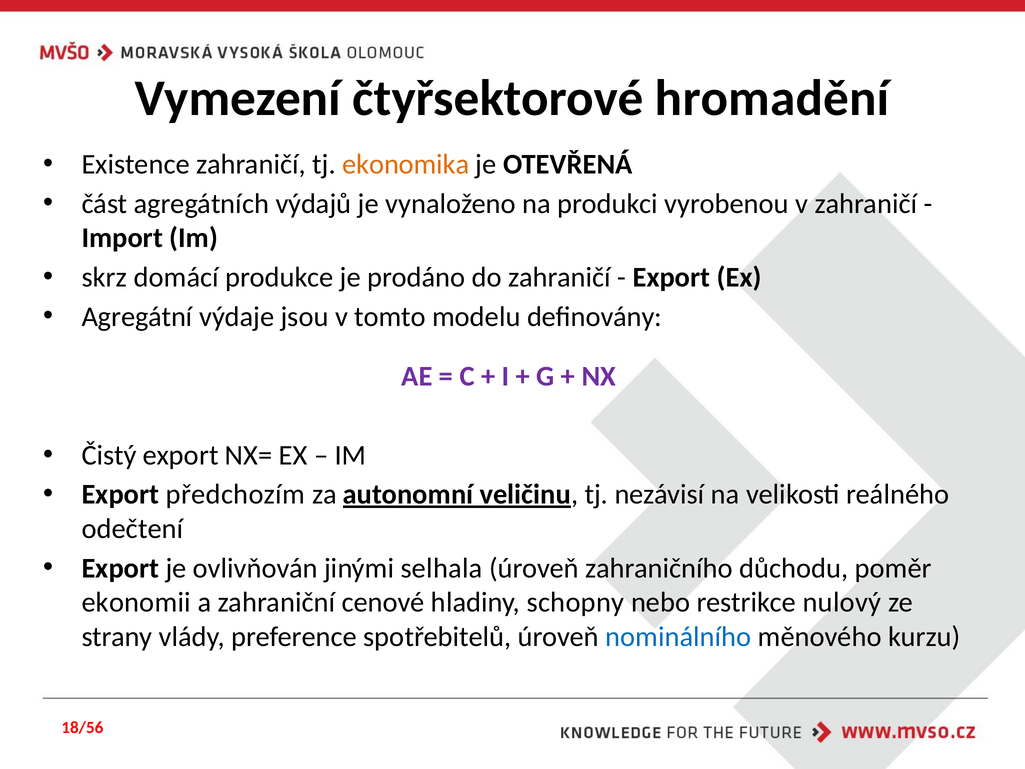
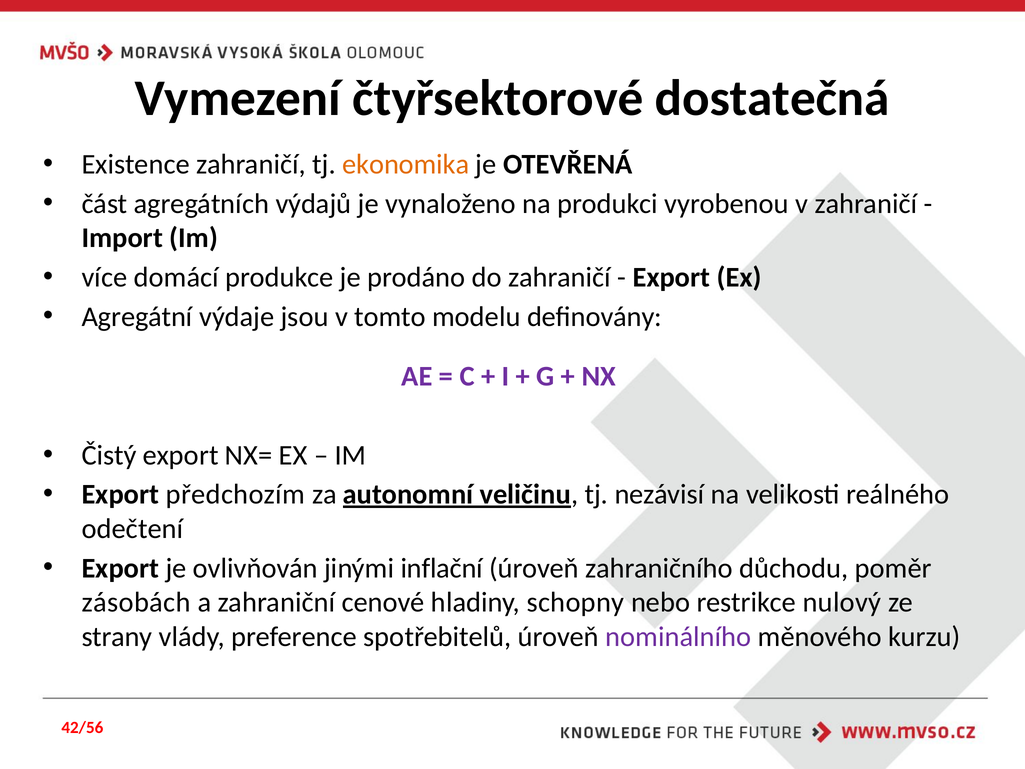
hromadění: hromadění -> dostatečná
skrz: skrz -> více
selhala: selhala -> inflační
ekonomii: ekonomii -> zásobách
nominálního colour: blue -> purple
18/56: 18/56 -> 42/56
